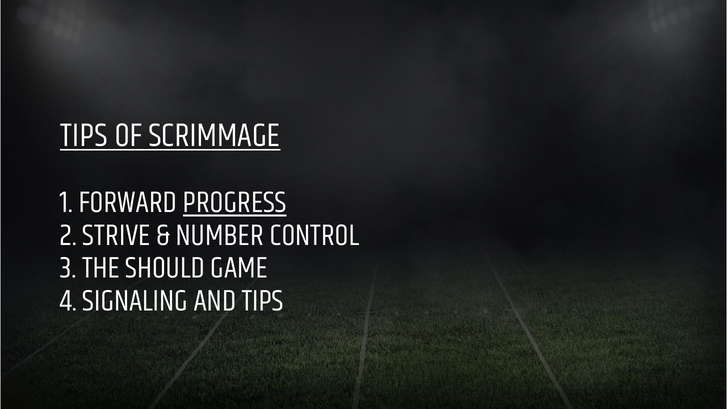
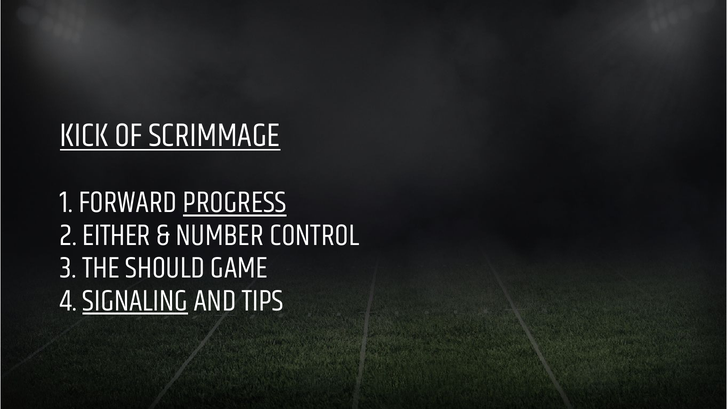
TIPS at (84, 135): TIPS -> KICK
STRIVE: STRIVE -> EITHER
SIGNALING underline: none -> present
